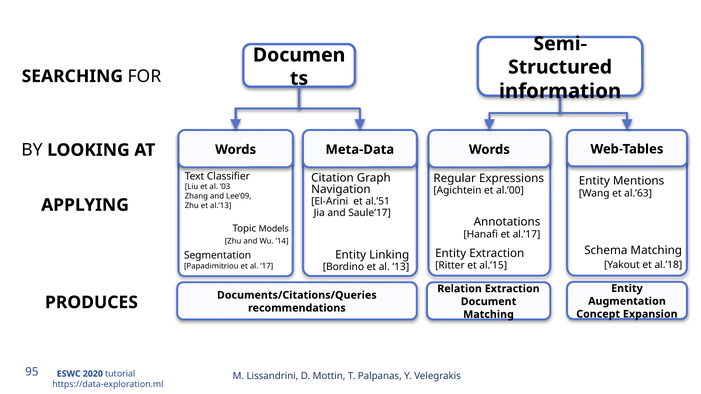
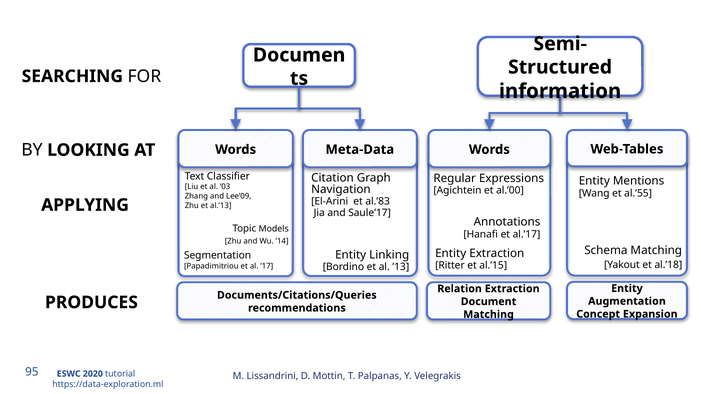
al.’63: al.’63 -> al.’55
al.’51: al.’51 -> al.’83
